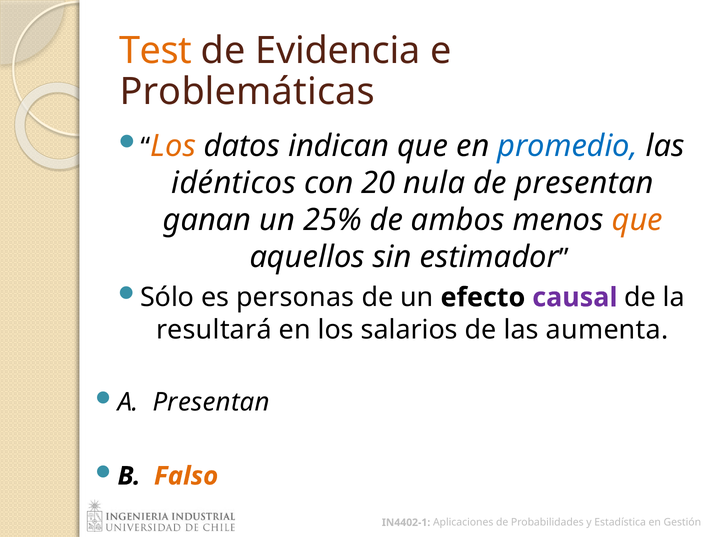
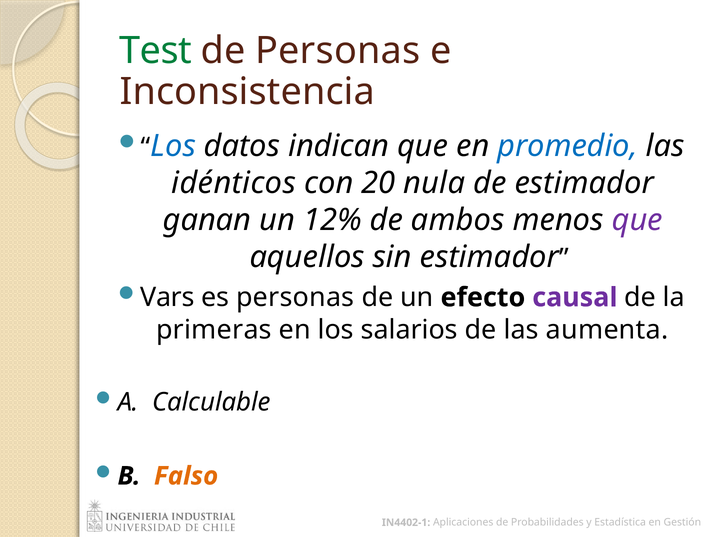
Test colour: orange -> green
de Evidencia: Evidencia -> Personas
Problemáticas: Problemáticas -> Inconsistencia
Los at (173, 146) colour: orange -> blue
de presentan: presentan -> estimador
25%: 25% -> 12%
que at (637, 220) colour: orange -> purple
Sólo: Sólo -> Vars
resultará: resultará -> primeras
A Presentan: Presentan -> Calculable
